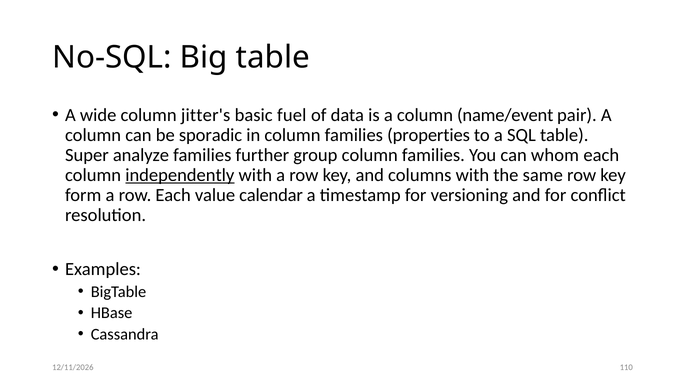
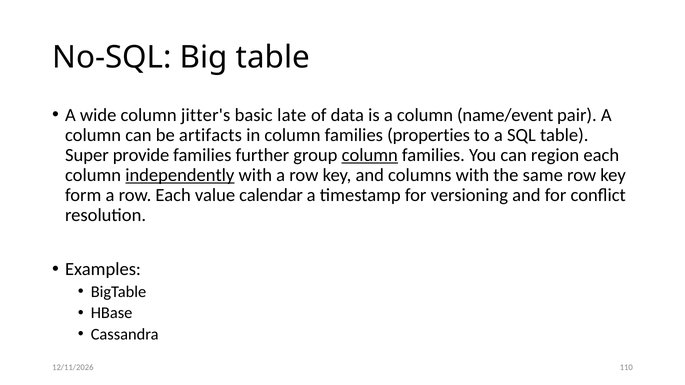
fuel: fuel -> late
sporadic: sporadic -> artifacts
analyze: analyze -> provide
column at (370, 155) underline: none -> present
whom: whom -> region
